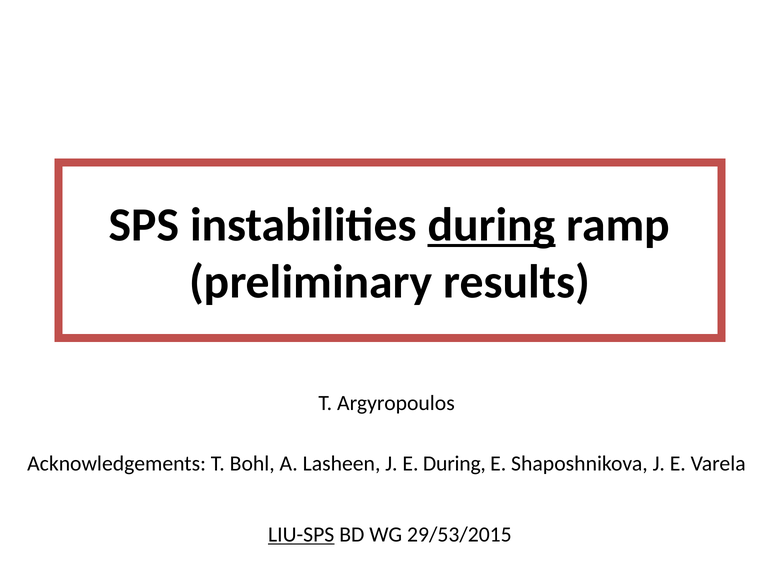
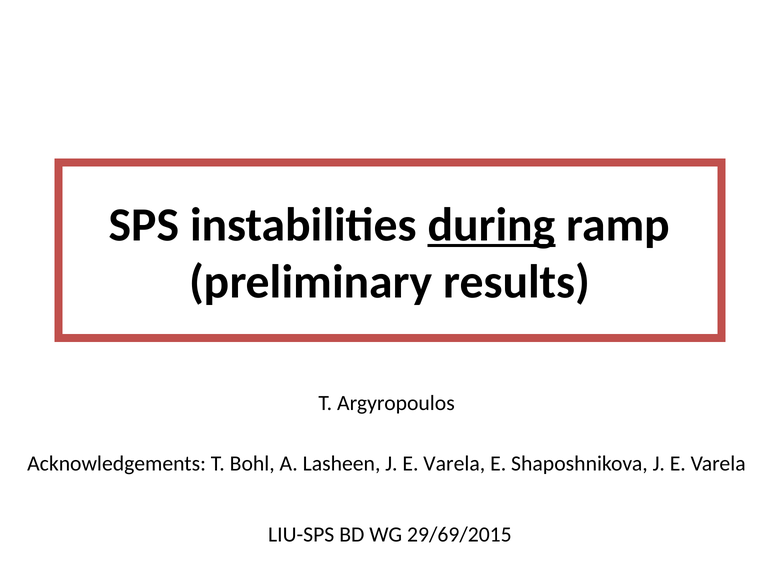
Lasheen J E During: During -> Varela
LIU-SPS underline: present -> none
29/53/2015: 29/53/2015 -> 29/69/2015
